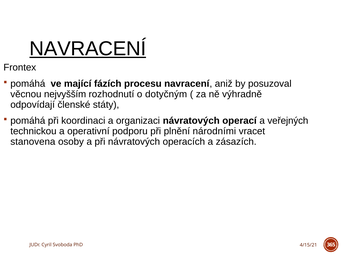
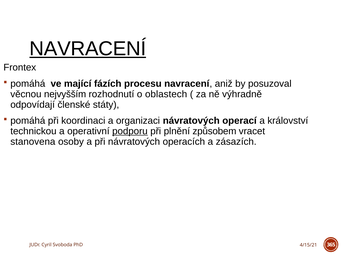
dotyčným: dotyčným -> oblastech
veřejných: veřejných -> království
podporu underline: none -> present
národními: národními -> způsobem
